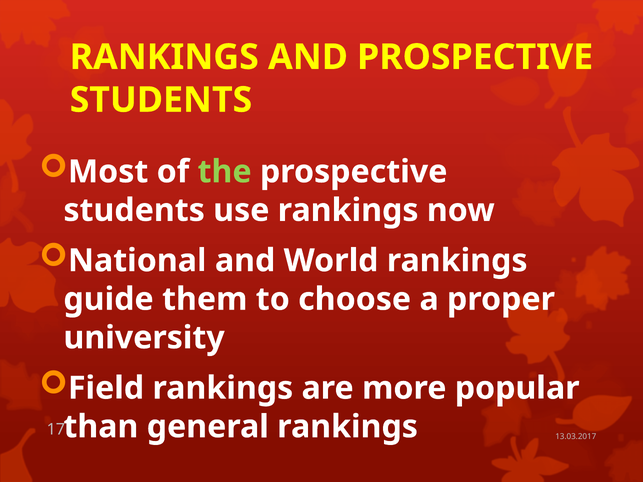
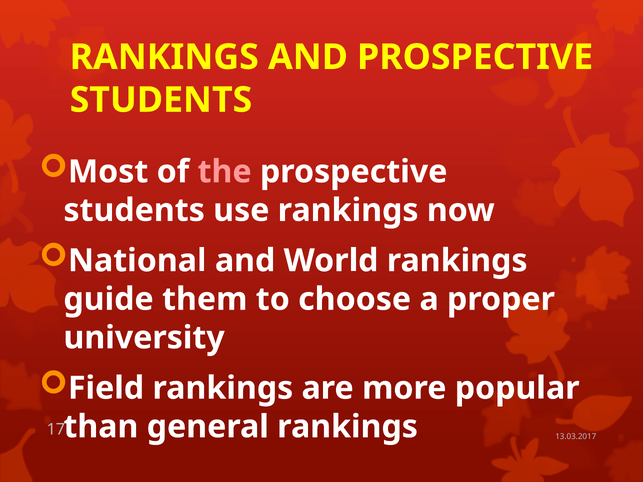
the colour: light green -> pink
